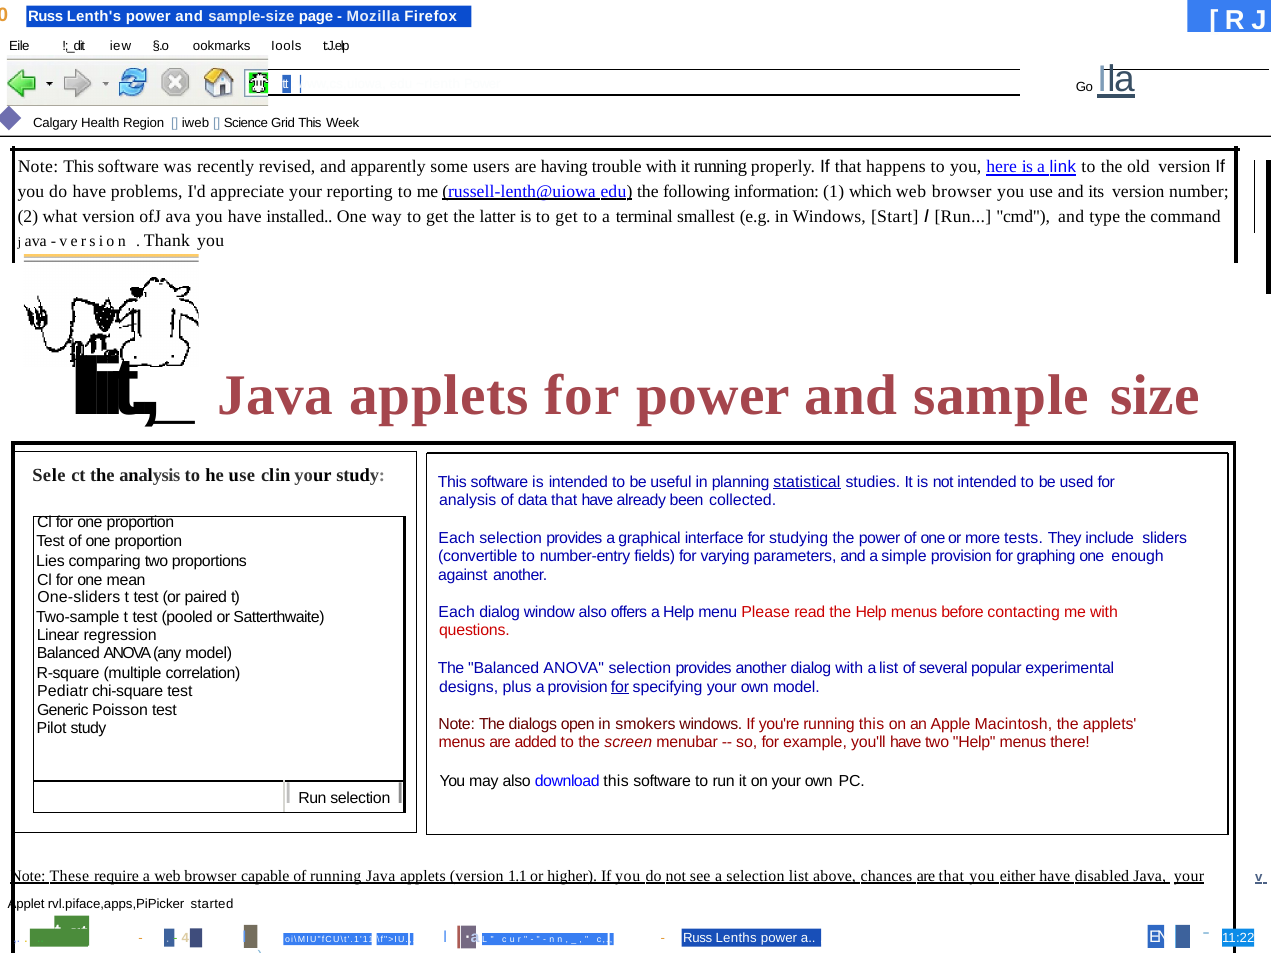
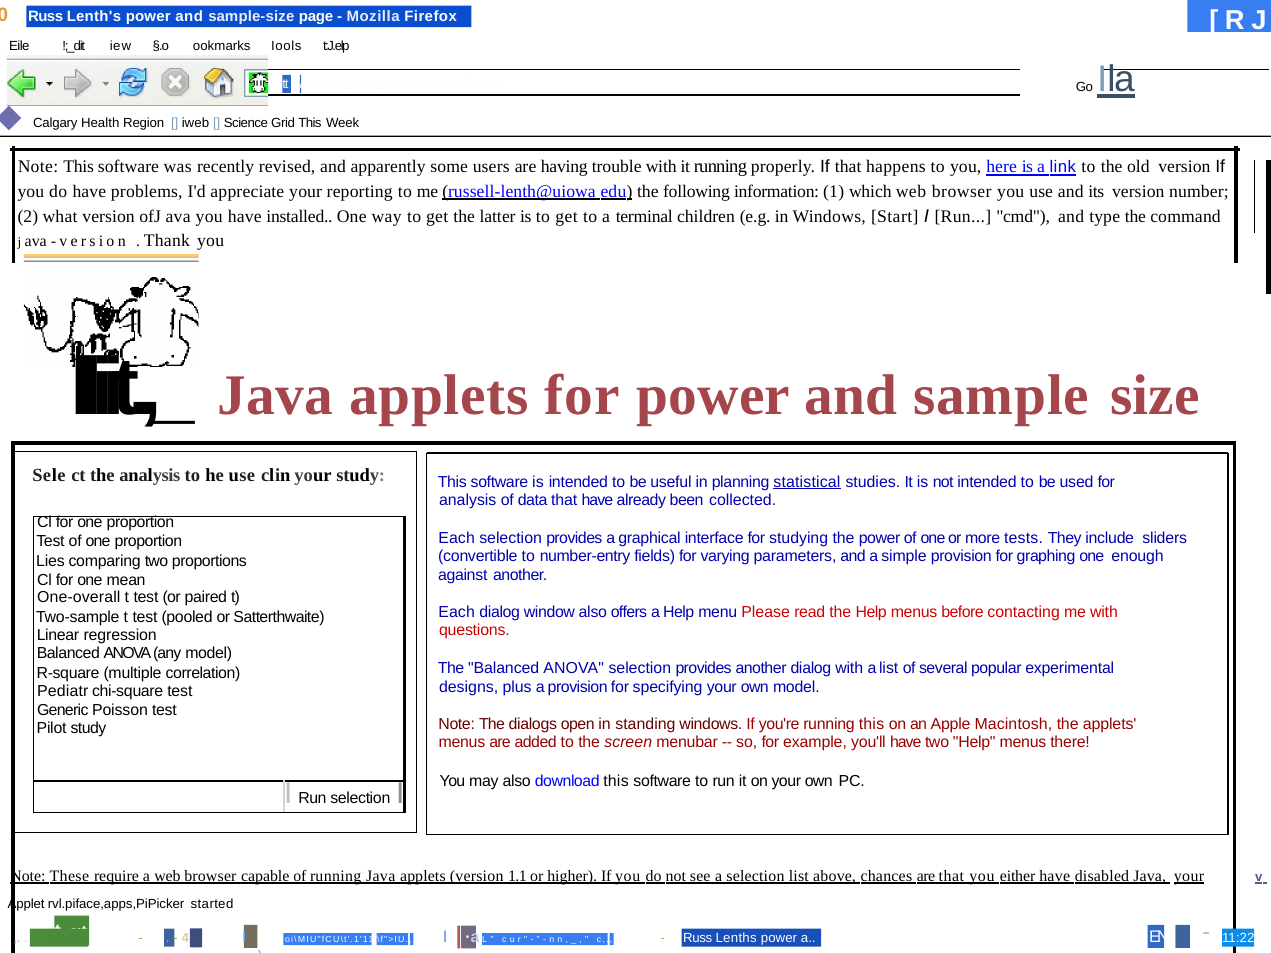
smallest: smallest -> children
One-sliders: One-sliders -> One-overall
for at (620, 687) underline: present -> none
smokers: smokers -> standing
